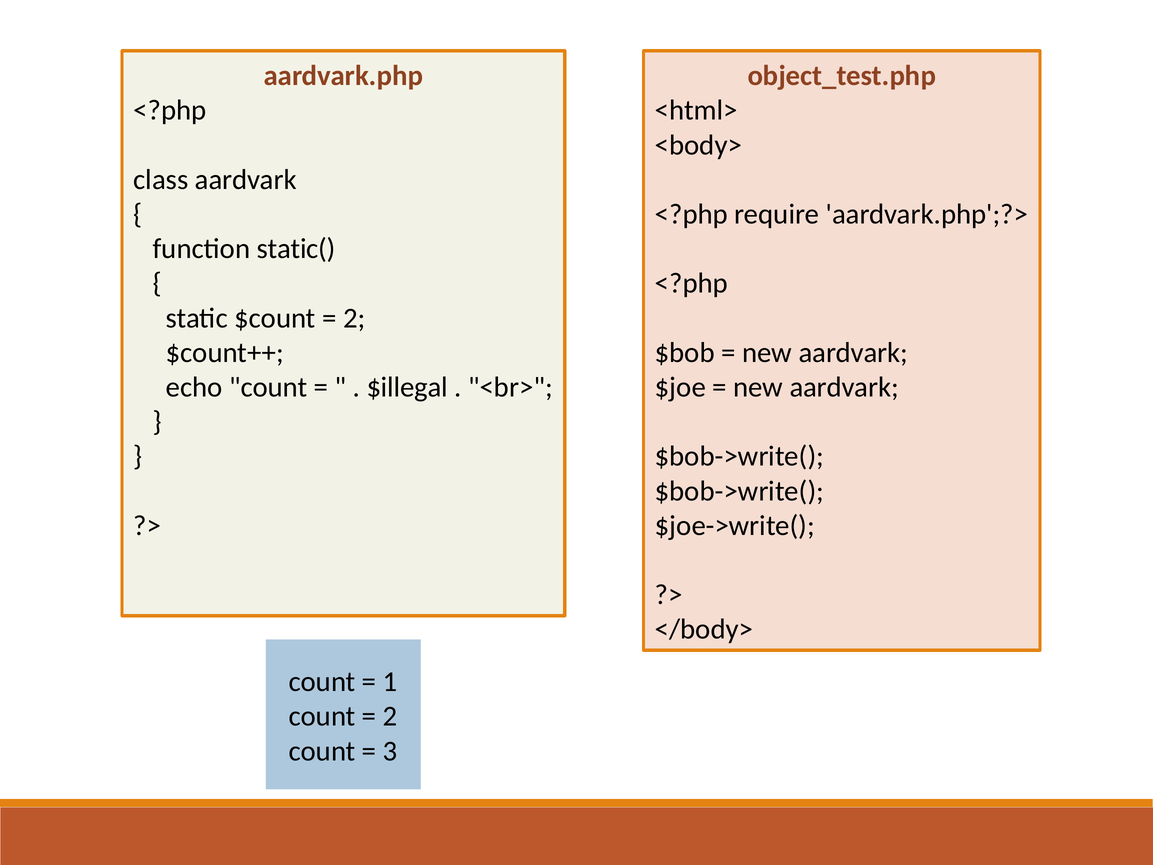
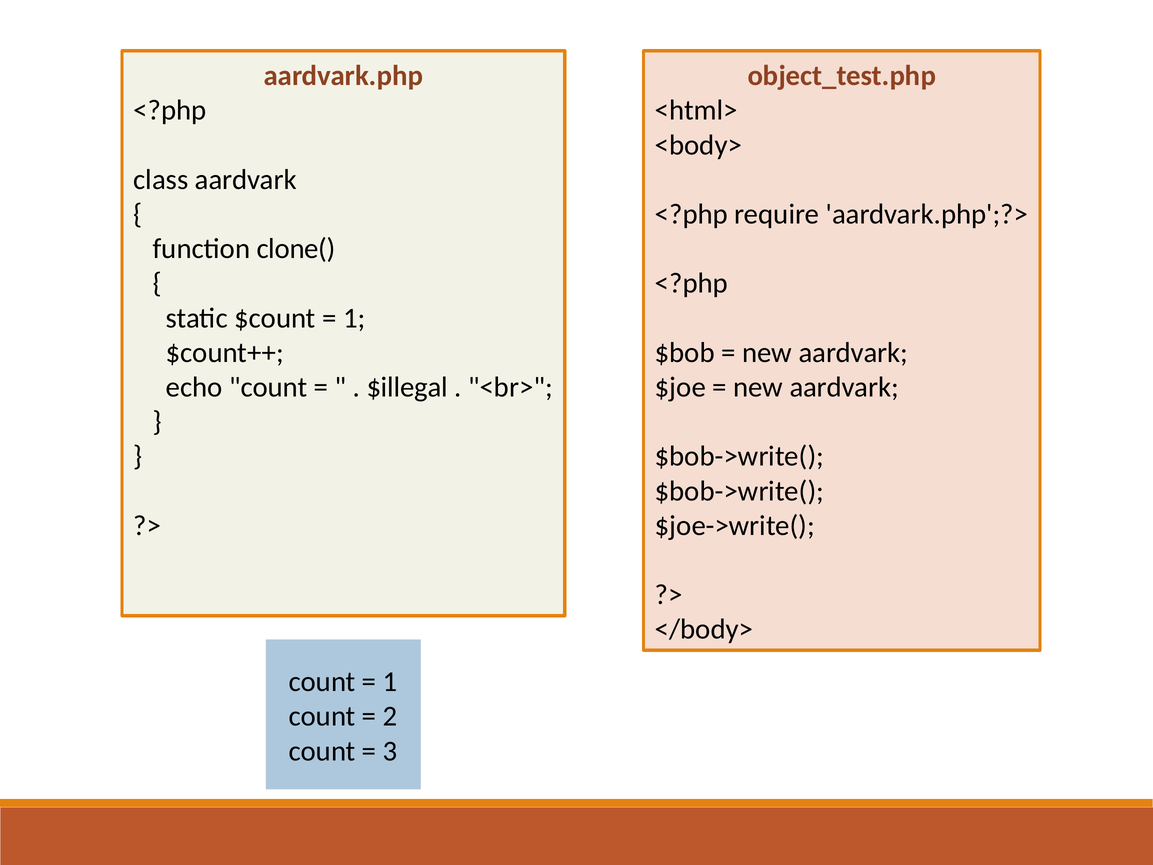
static(: static( -> clone(
2 at (354, 318): 2 -> 1
